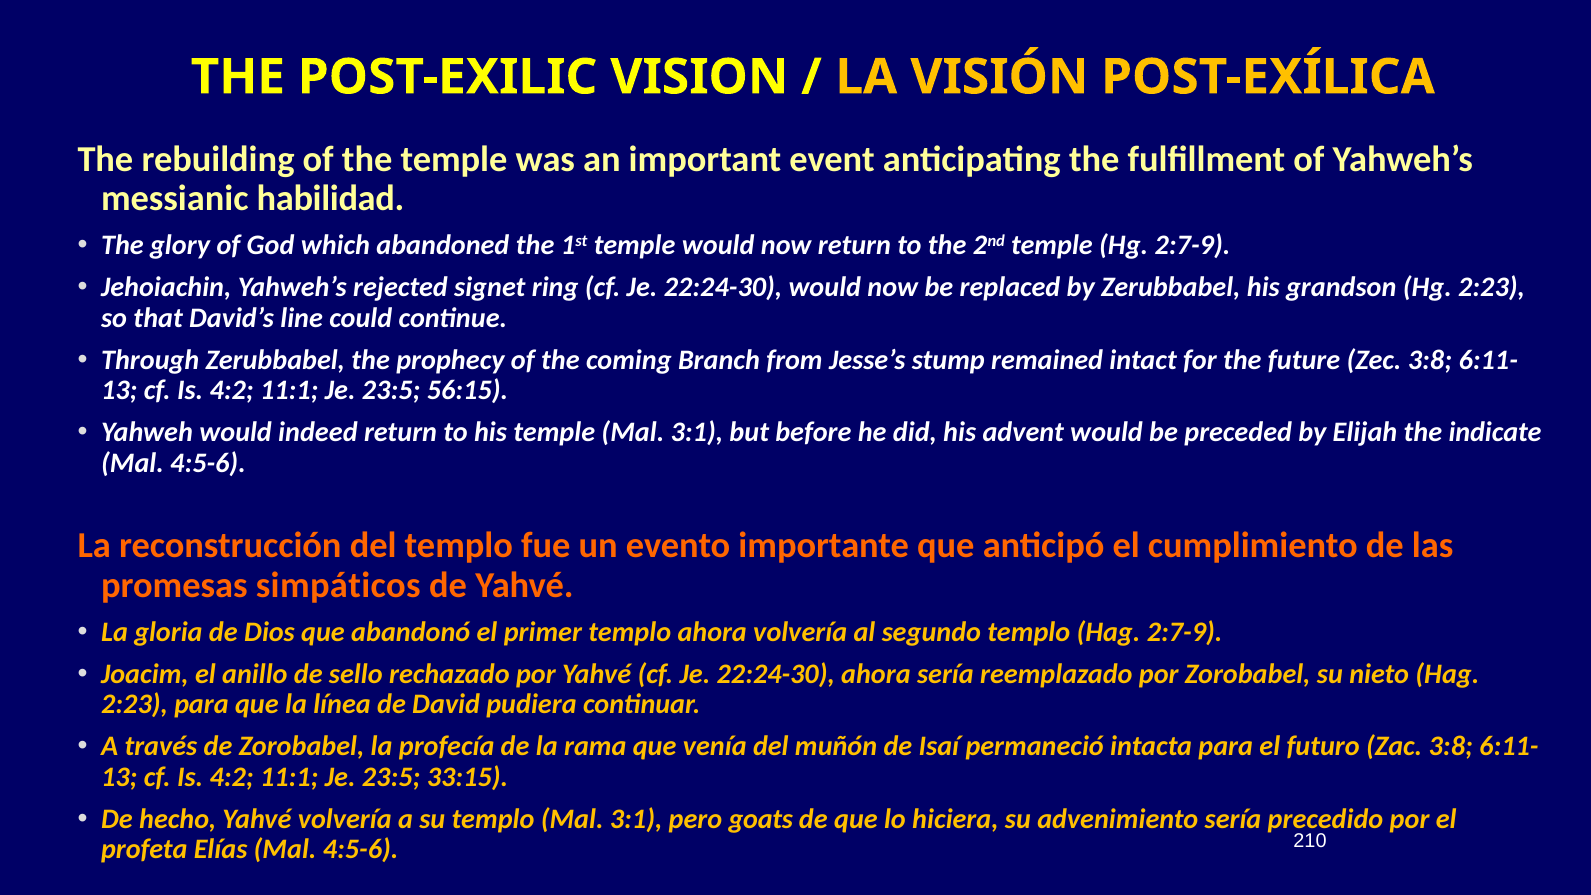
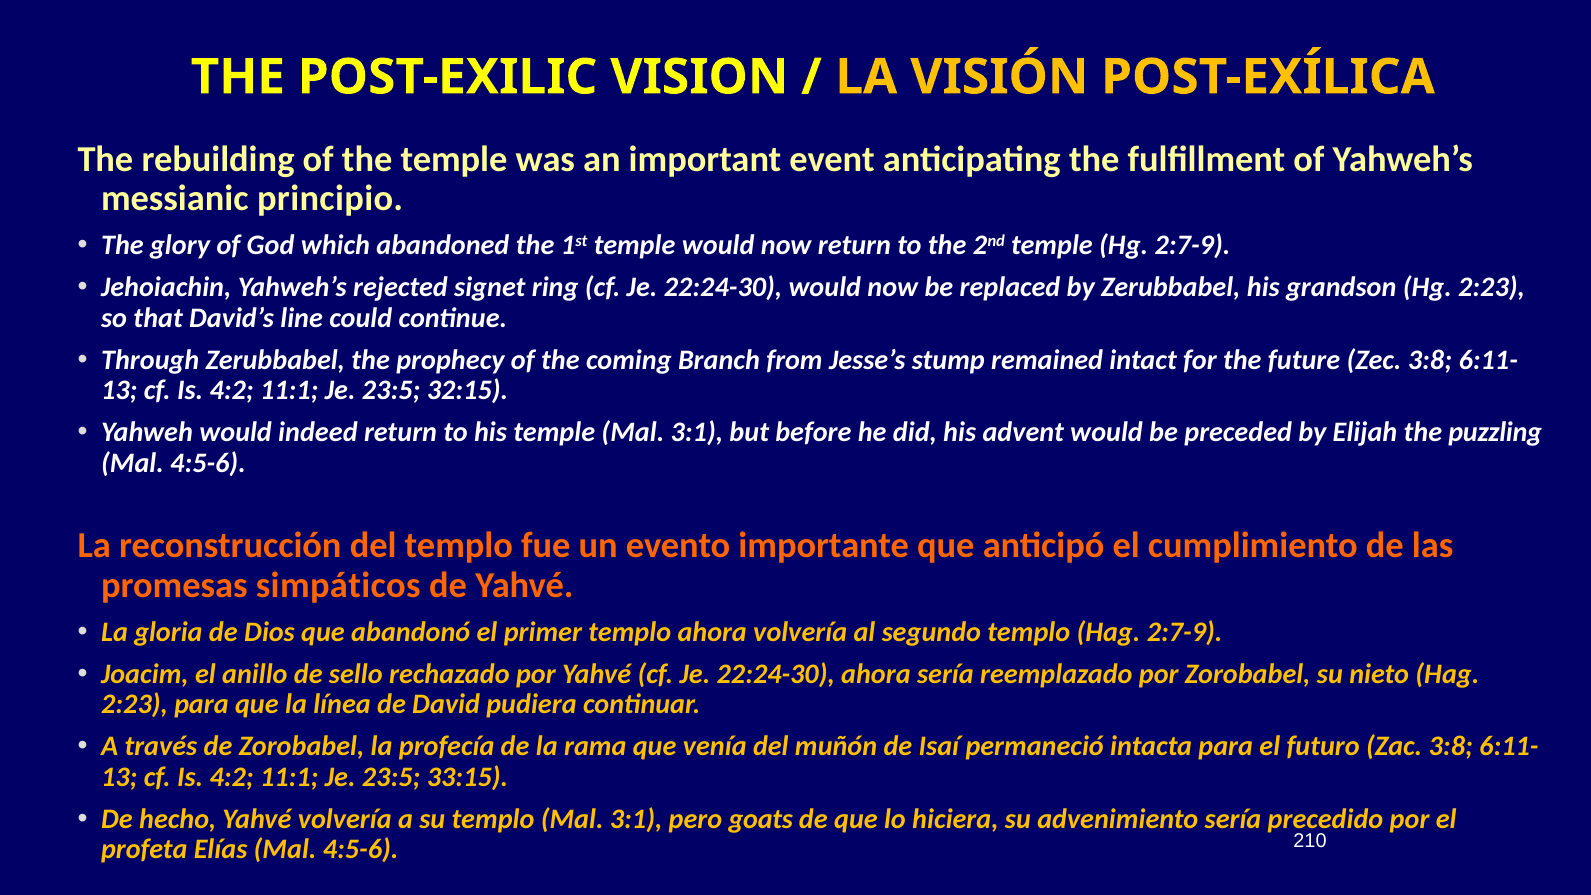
habilidad: habilidad -> principio
56:15: 56:15 -> 32:15
indicate: indicate -> puzzling
